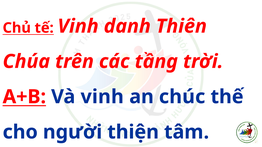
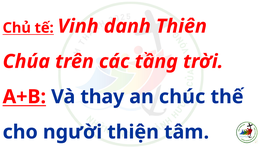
Và vinh: vinh -> thay
